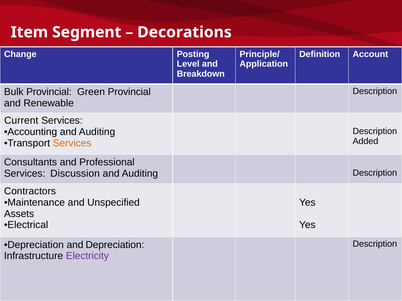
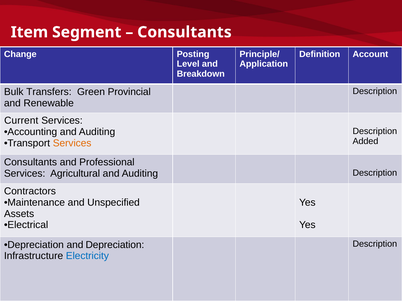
Decorations at (184, 32): Decorations -> Consultants
Bulk Provincial: Provincial -> Transfers
Discussion: Discussion -> Agricultural
Electricity colour: purple -> blue
